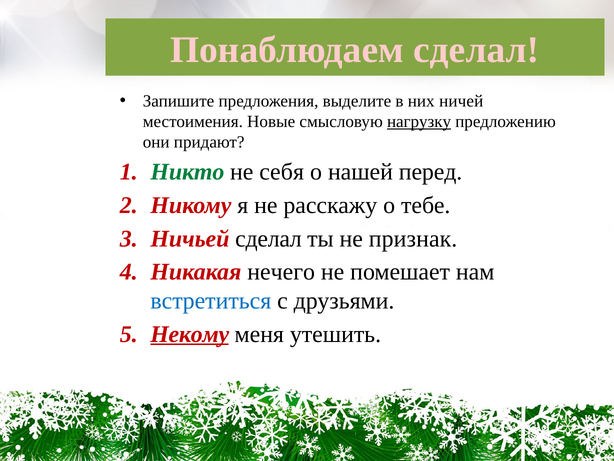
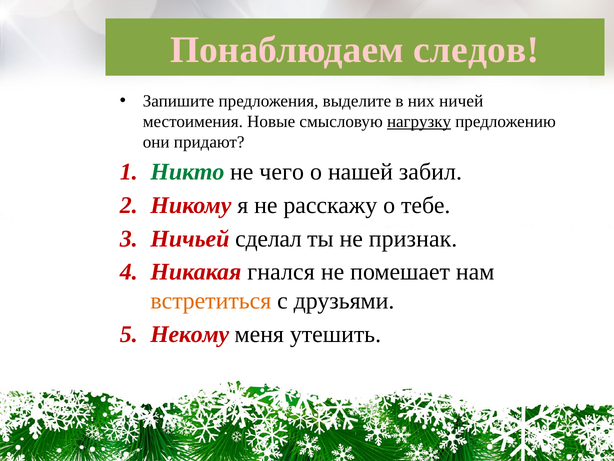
Понаблюдаем сделал: сделал -> следов
себя: себя -> чего
перед: перед -> забил
нечего: нечего -> гнался
встретиться colour: blue -> orange
Некому underline: present -> none
